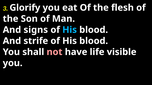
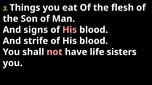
Glorify: Glorify -> Things
His at (70, 30) colour: light blue -> pink
visible: visible -> sisters
